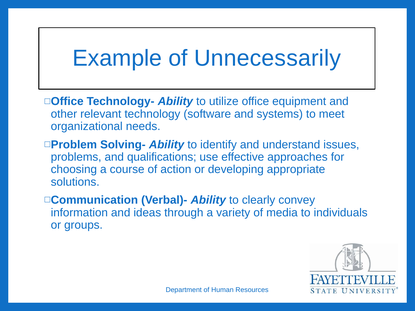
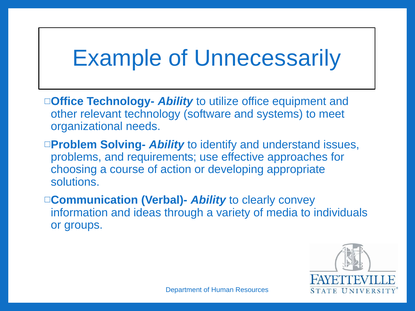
qualifications: qualifications -> requirements
